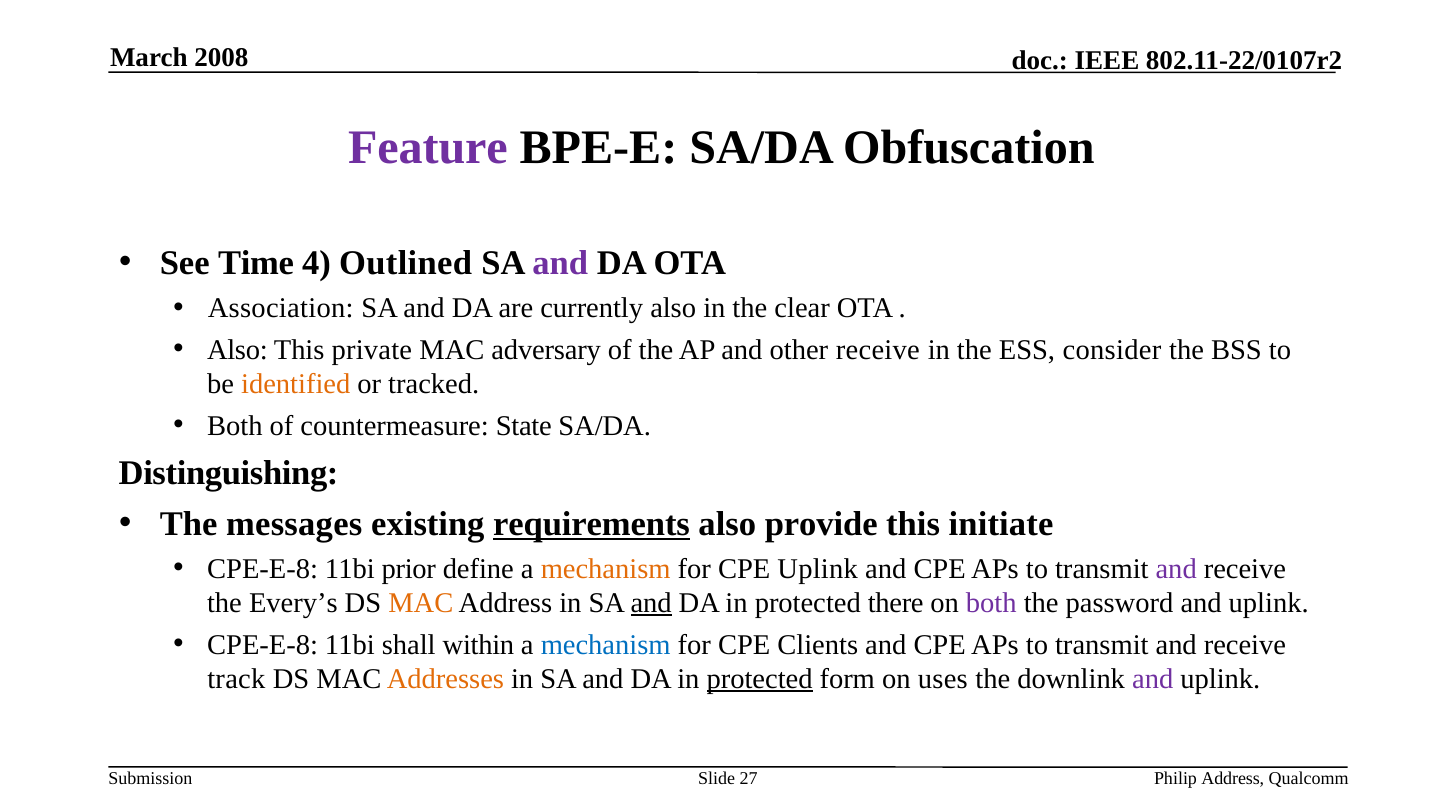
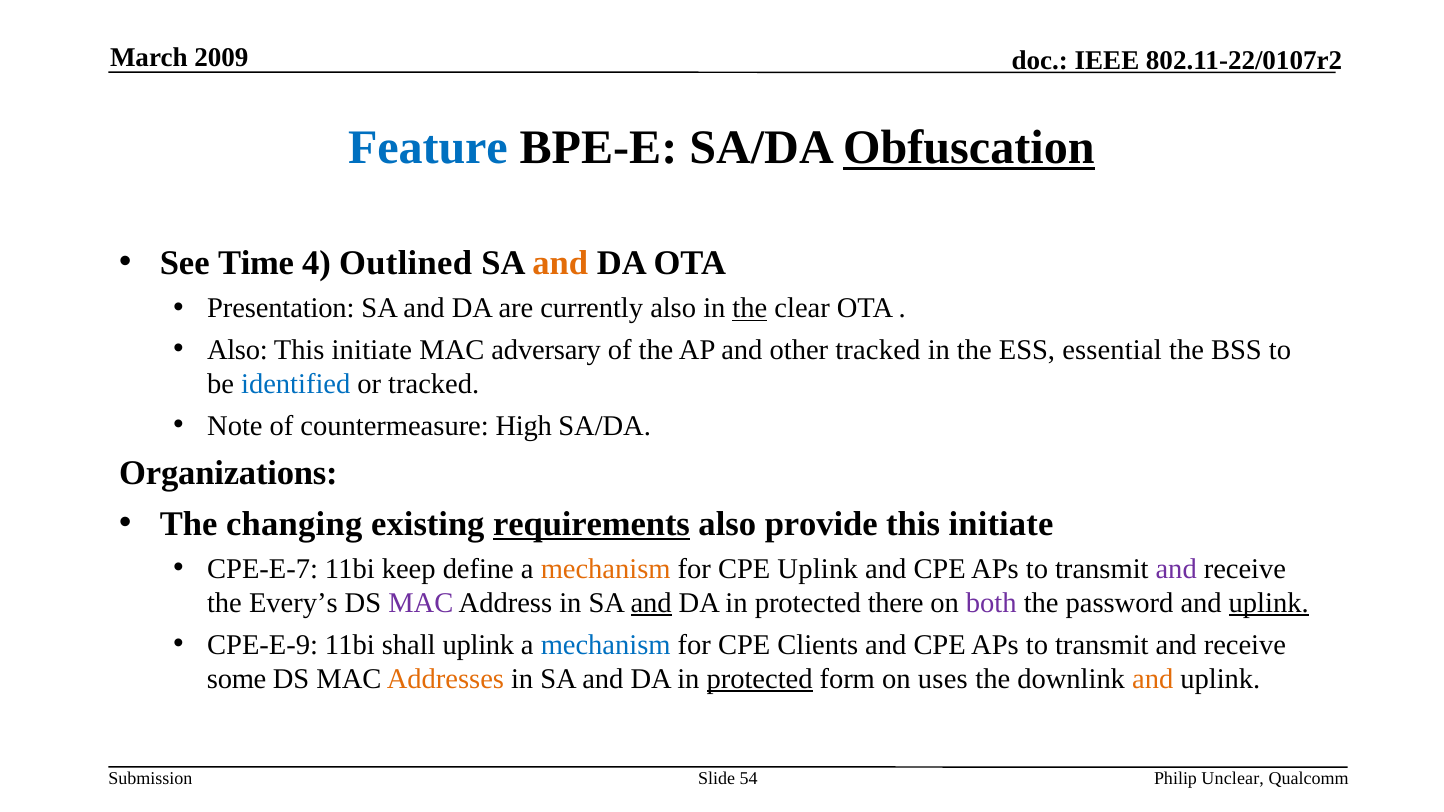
2008: 2008 -> 2009
Feature colour: purple -> blue
Obfuscation underline: none -> present
and at (560, 263) colour: purple -> orange
Association: Association -> Presentation
the at (750, 308) underline: none -> present
private at (372, 350): private -> initiate
other receive: receive -> tracked
consider: consider -> essential
identified colour: orange -> blue
Both at (235, 426): Both -> Note
State: State -> High
Distinguishing: Distinguishing -> Organizations
messages: messages -> changing
CPE-E-8 at (263, 569): CPE-E-8 -> CPE-E-7
prior: prior -> keep
MAC at (421, 603) colour: orange -> purple
uplink at (1269, 603) underline: none -> present
CPE-E-8 at (263, 645): CPE-E-8 -> CPE-E-9
shall within: within -> uplink
track: track -> some
and at (1153, 679) colour: purple -> orange
27: 27 -> 54
Philip Address: Address -> Unclear
